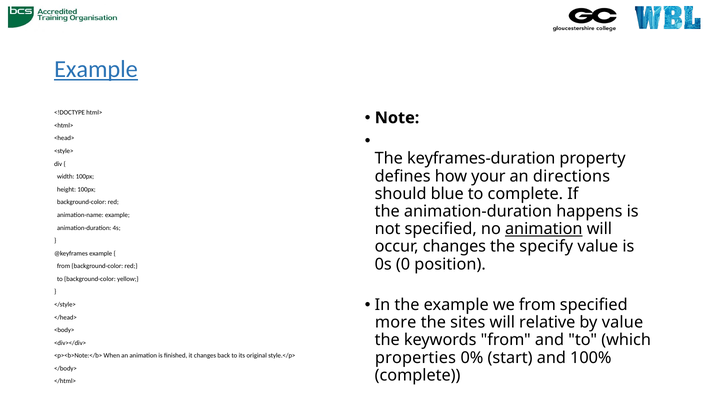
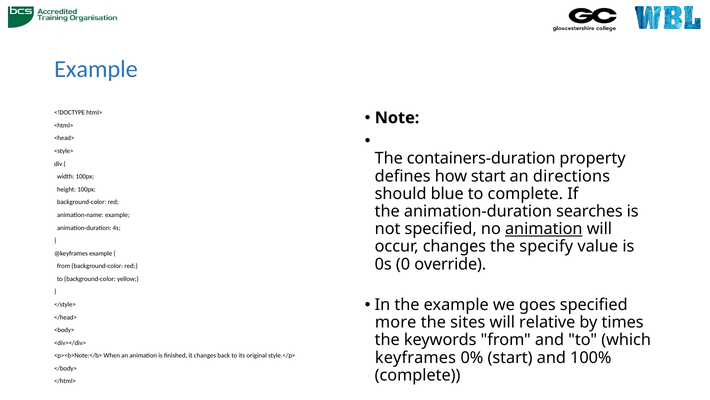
Example at (96, 69) underline: present -> none
keyframes-duration: keyframes-duration -> containers-duration
how your: your -> start
happens: happens -> searches
position: position -> override
we from: from -> goes
by value: value -> times
properties: properties -> keyframes
